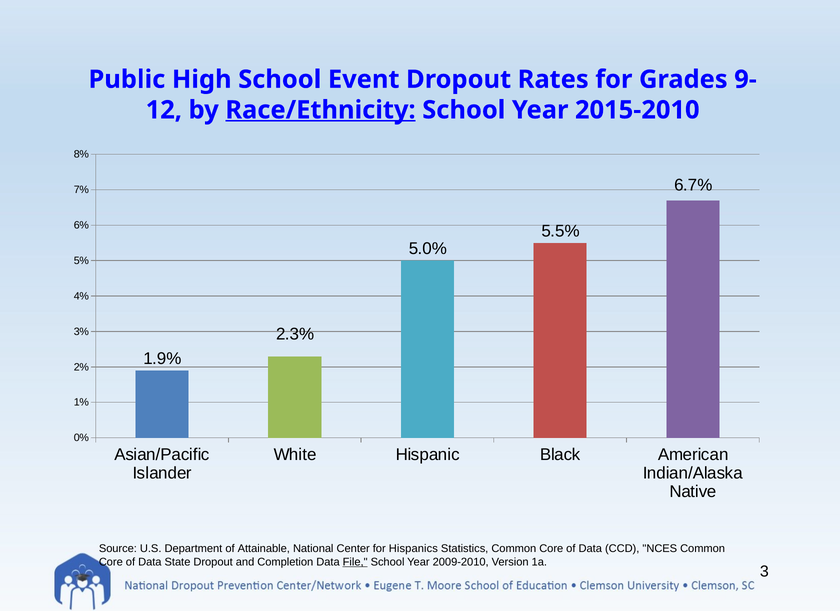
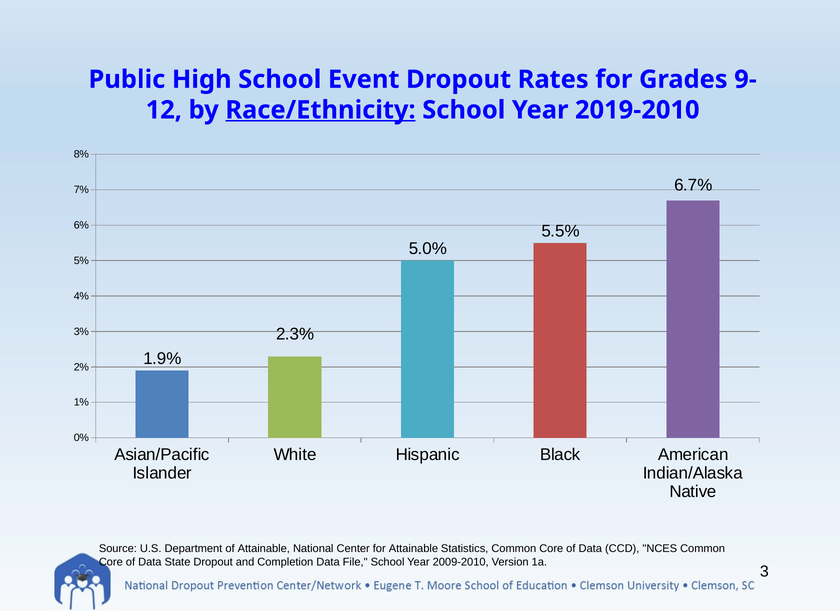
2015-2010: 2015-2010 -> 2019-2010
for Hispanics: Hispanics -> Attainable
File underline: present -> none
